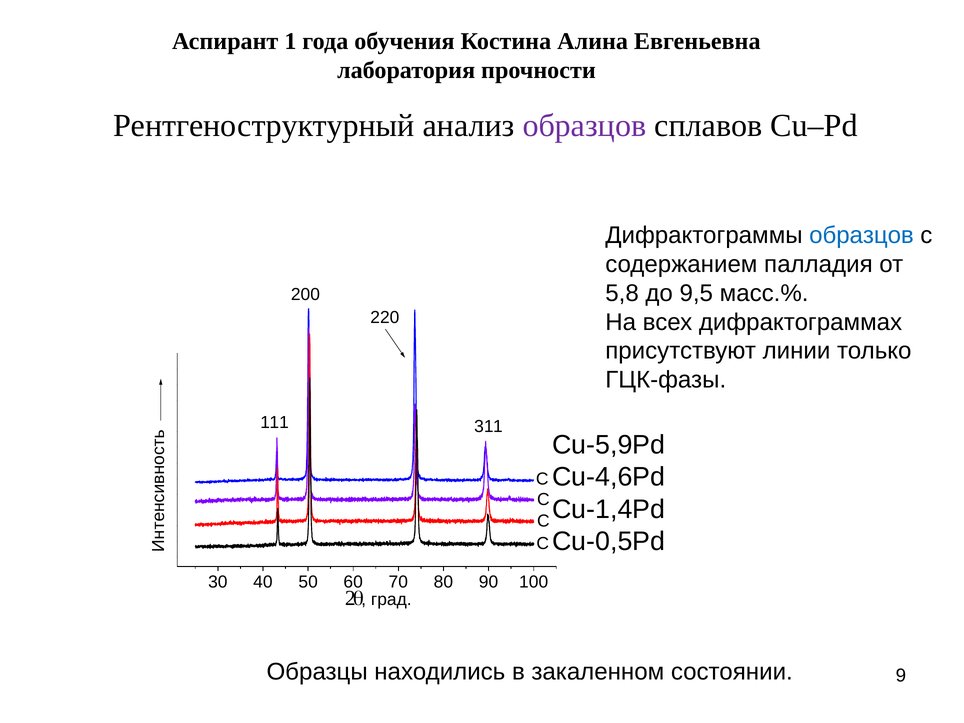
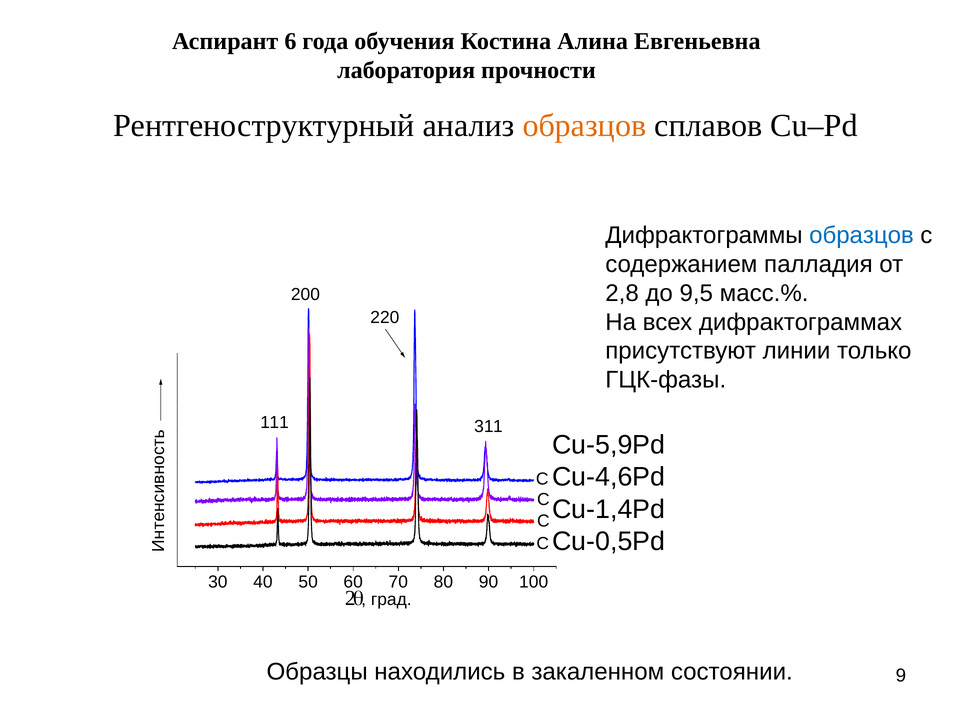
1: 1 -> 6
образцов at (584, 126) colour: purple -> orange
5,8: 5,8 -> 2,8
